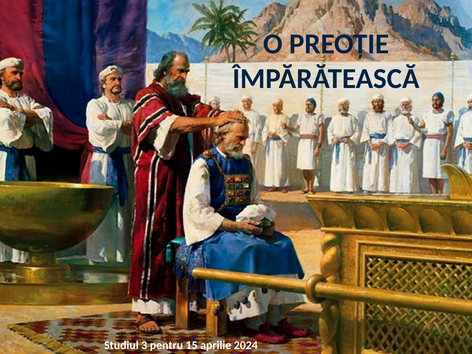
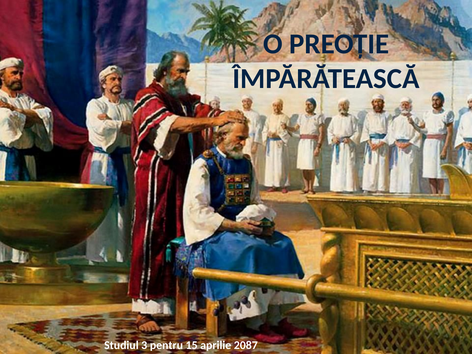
2024: 2024 -> 2087
